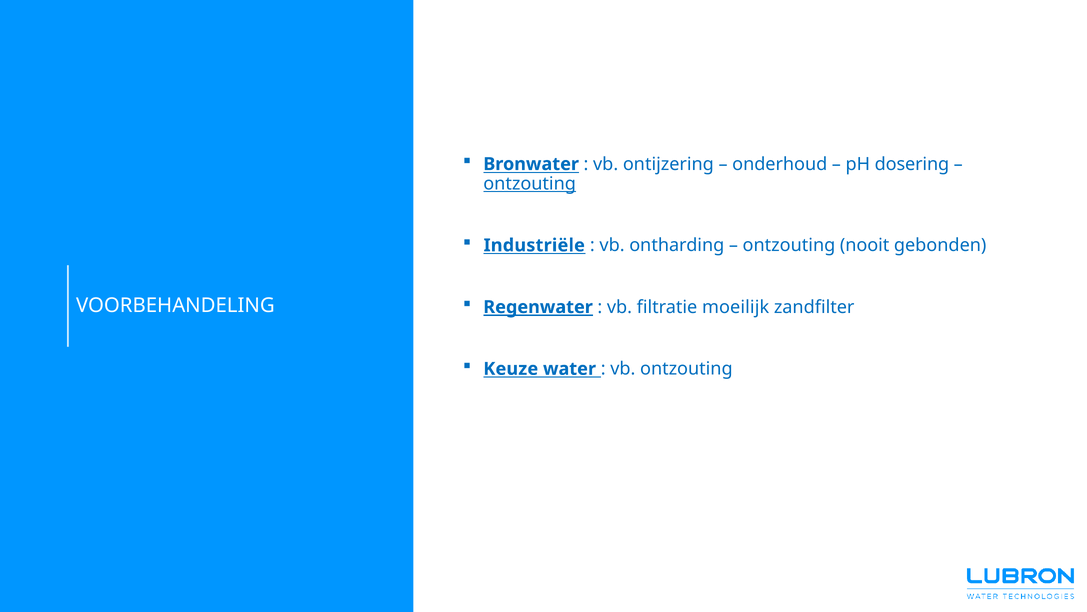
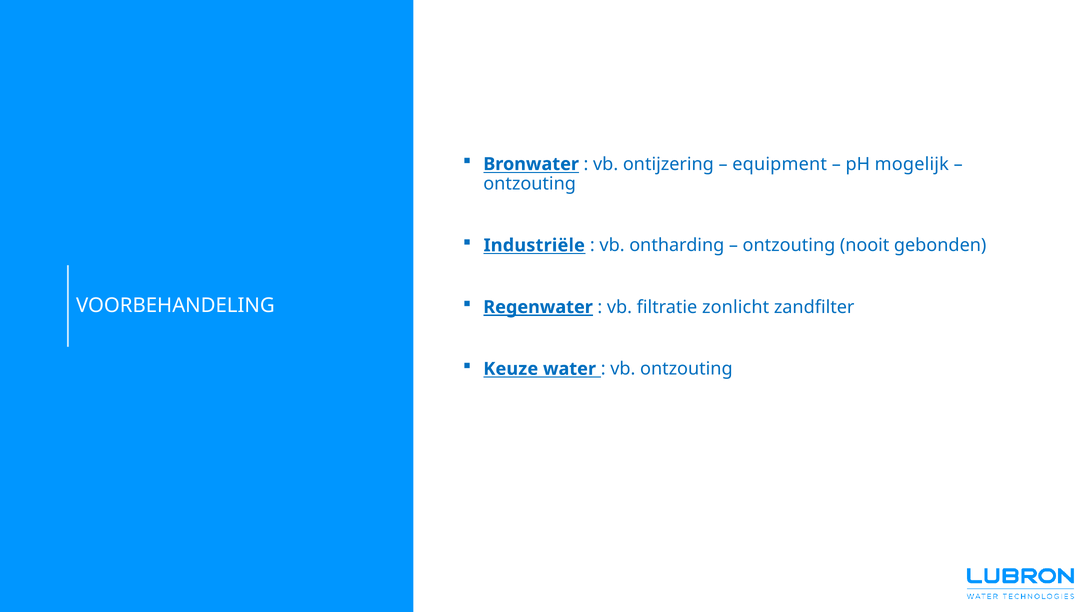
onderhoud: onderhoud -> equipment
dosering: dosering -> mogelijk
ontzouting at (530, 183) underline: present -> none
moeilijk: moeilijk -> zonlicht
